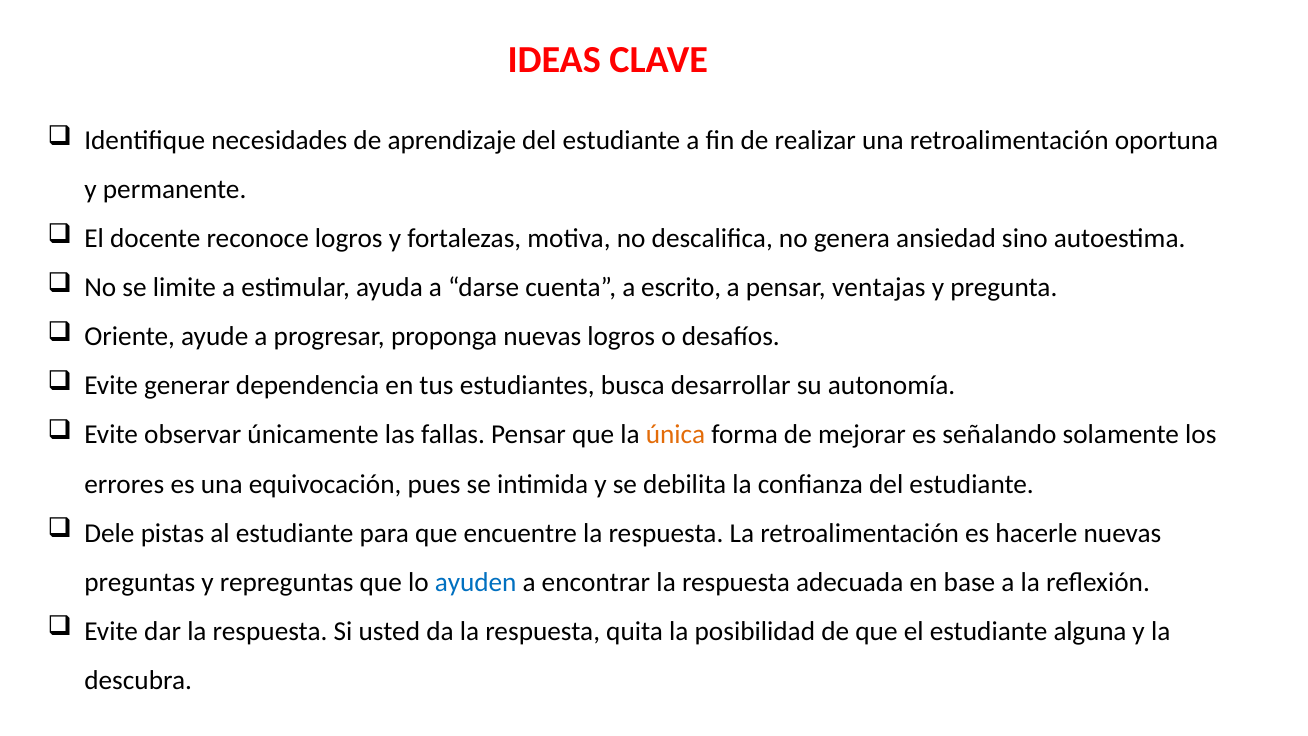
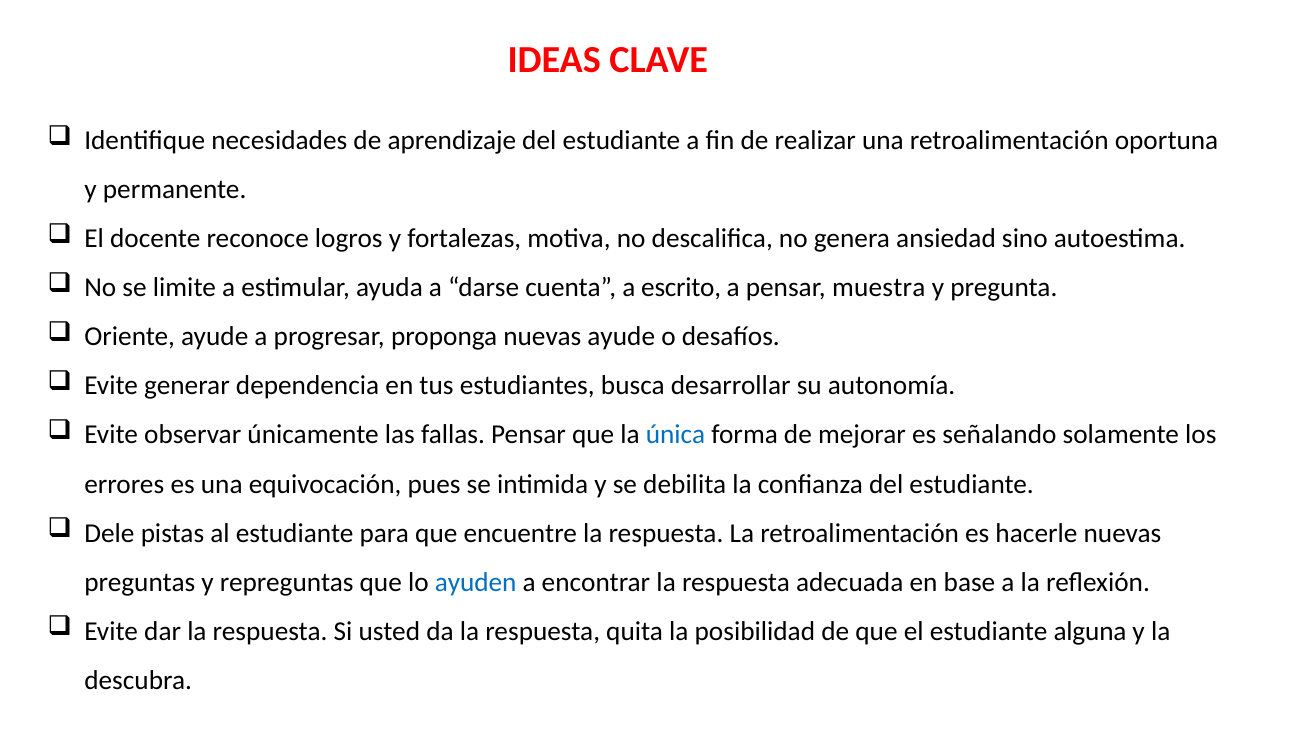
ventajas: ventajas -> muestra
nuevas logros: logros -> ayude
única colour: orange -> blue
